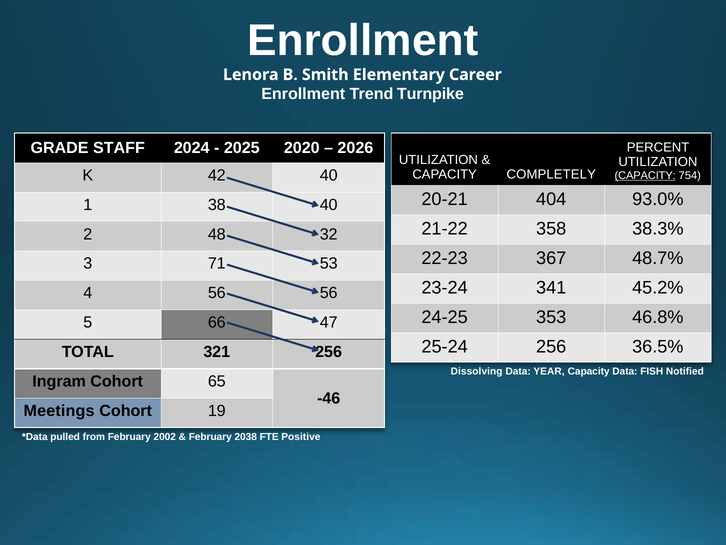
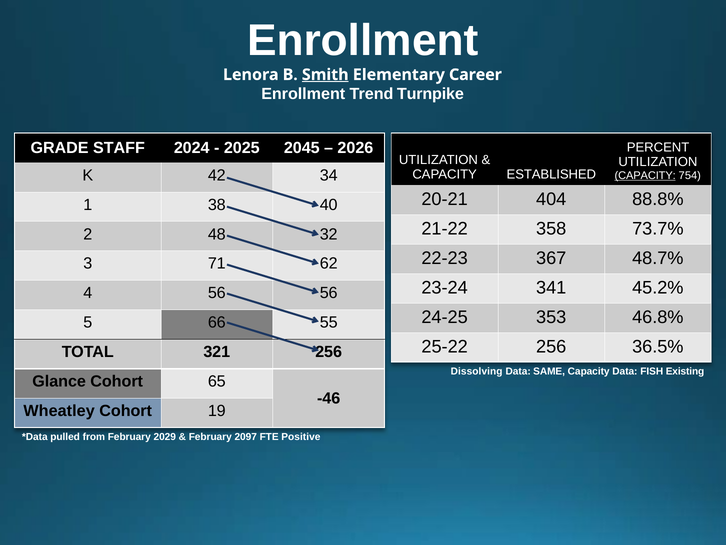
Smith underline: none -> present
2020: 2020 -> 2045
42 40: 40 -> 34
COMPLETELY: COMPLETELY -> ESTABLISHED
93.0%: 93.0% -> 88.8%
38.3%: 38.3% -> 73.7%
53: 53 -> 62
47: 47 -> 55
25-24: 25-24 -> 25-22
YEAR: YEAR -> SAME
Notified: Notified -> Existing
Ingram: Ingram -> Glance
Meetings: Meetings -> Wheatley
2002: 2002 -> 2029
2038: 2038 -> 2097
